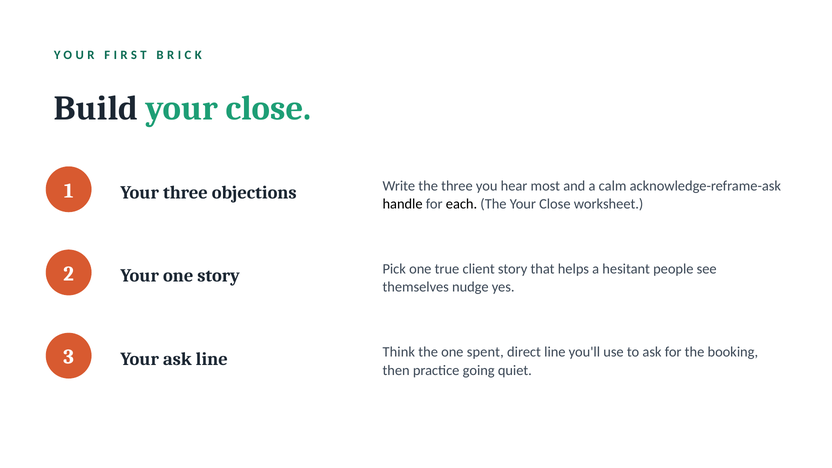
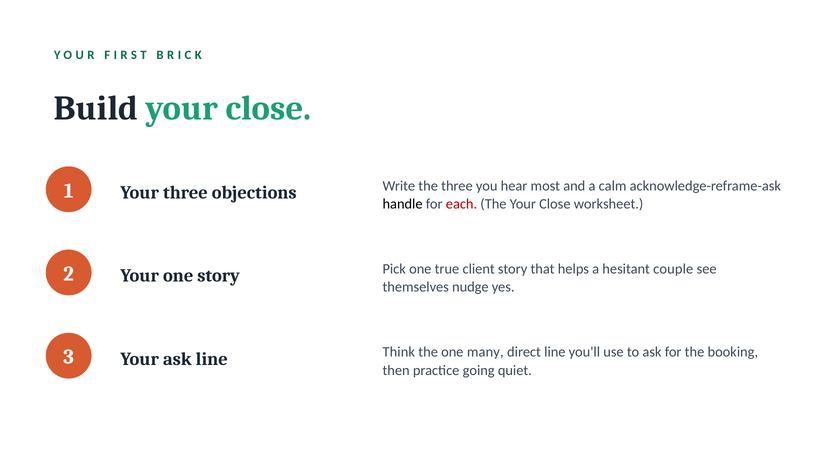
each colour: black -> red
people: people -> couple
spent: spent -> many
